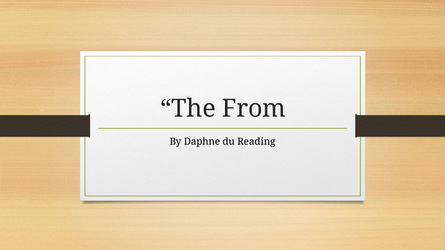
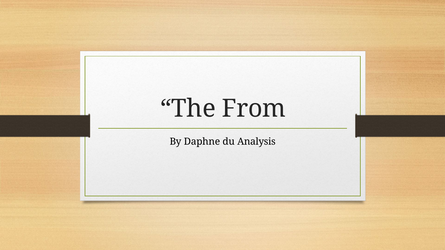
Reading: Reading -> Analysis
